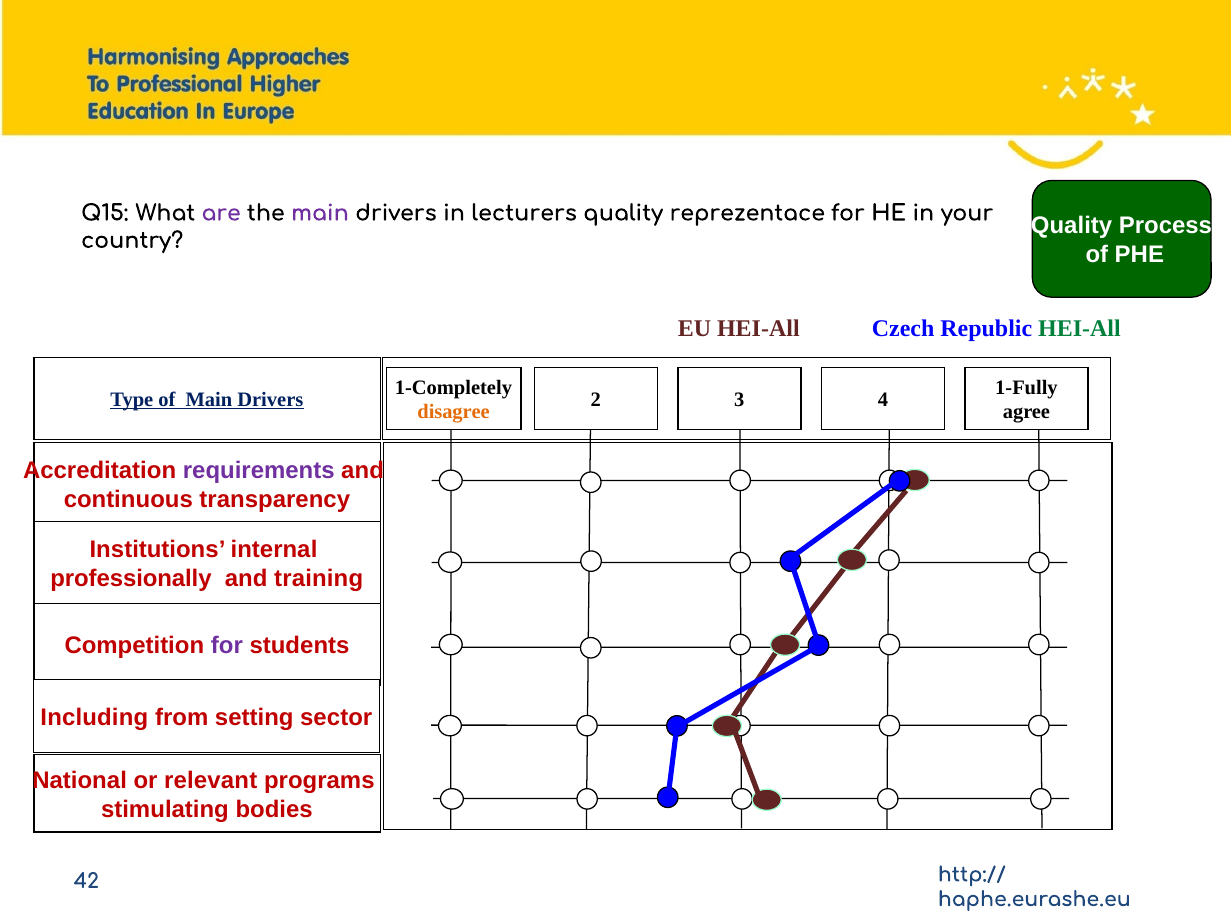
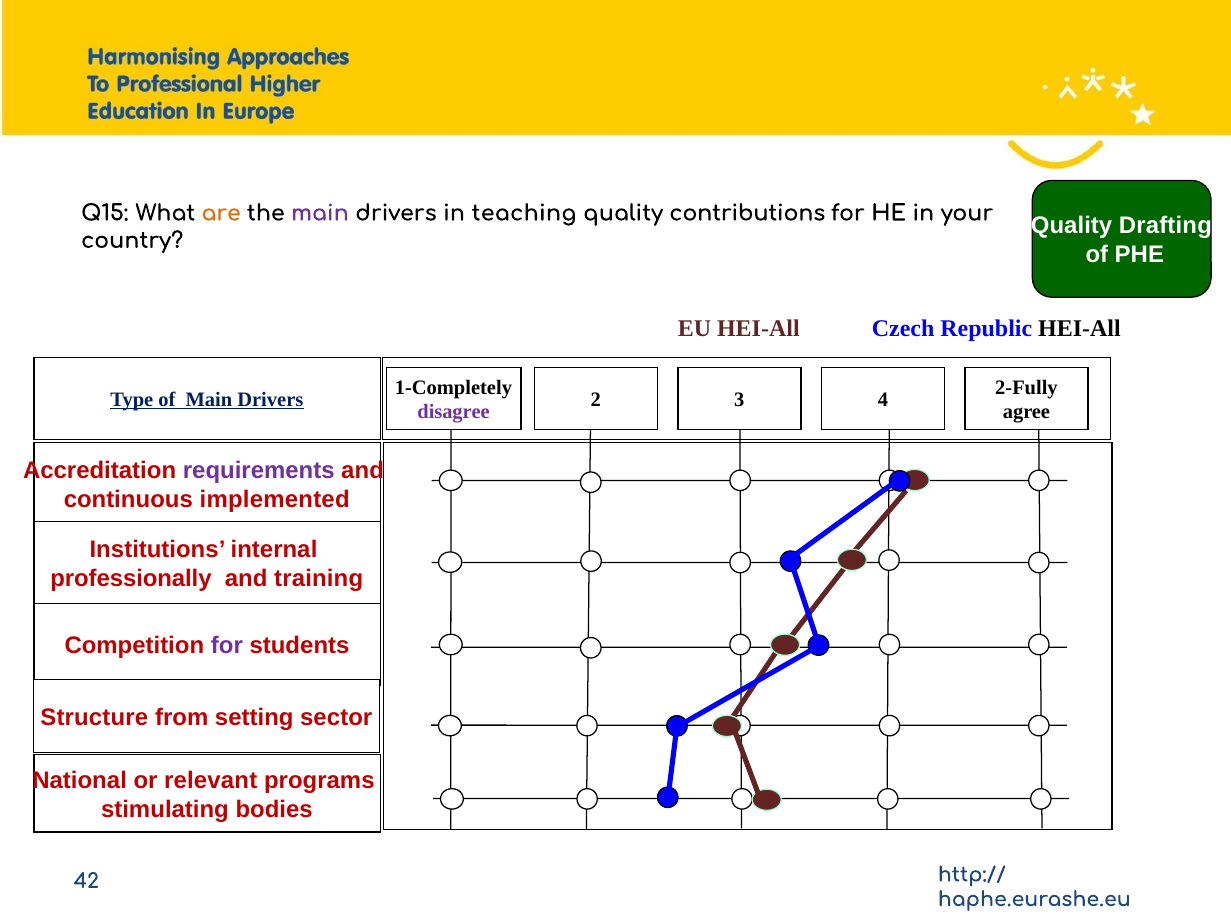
are colour: purple -> orange
lecturers: lecturers -> teaching
reprezentace: reprezentace -> contributions
Process: Process -> Drafting
HEI-All at (1079, 329) colour: green -> black
1-Fully: 1-Fully -> 2-Fully
disagree colour: orange -> purple
transparency: transparency -> implemented
Including: Including -> Structure
